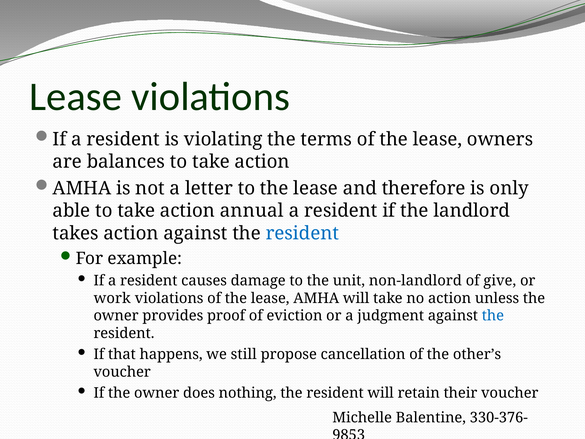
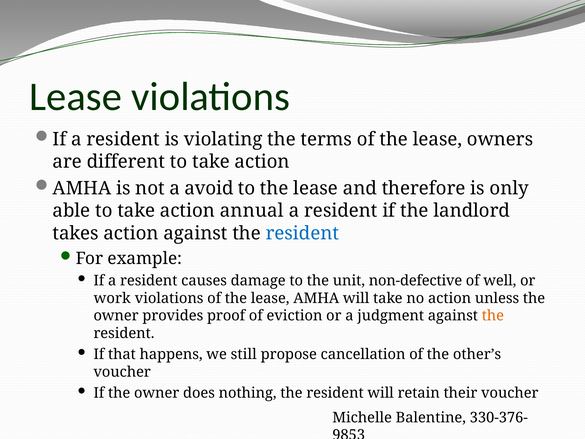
balances: balances -> different
letter: letter -> avoid
non-landlord: non-landlord -> non-defective
give: give -> well
the at (493, 316) colour: blue -> orange
